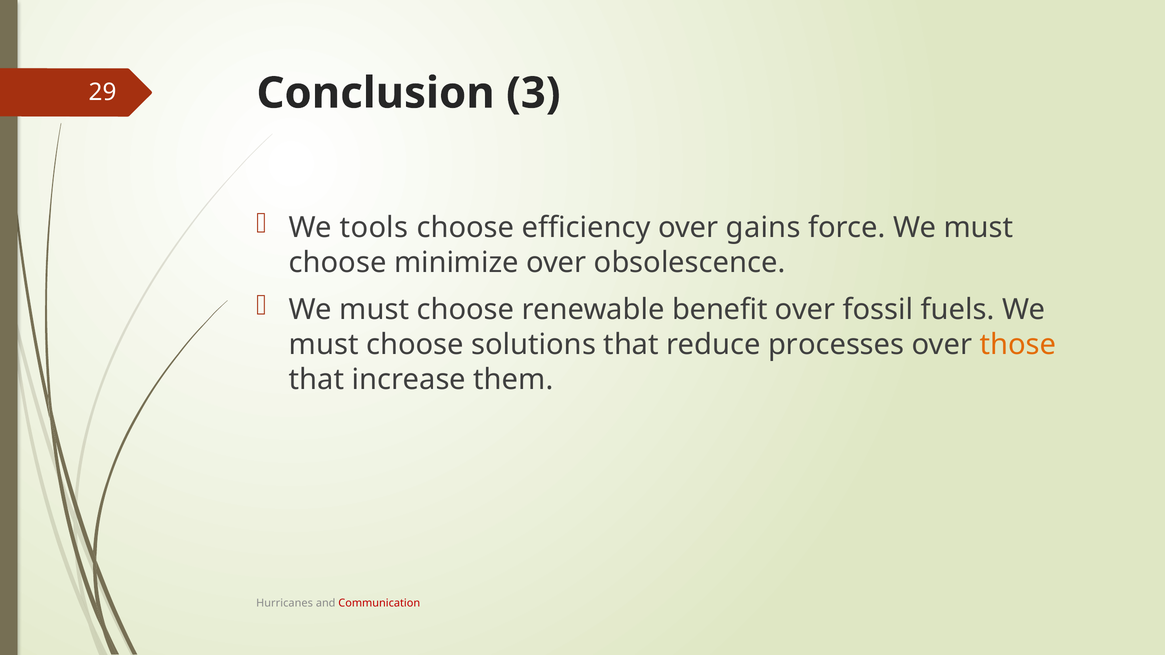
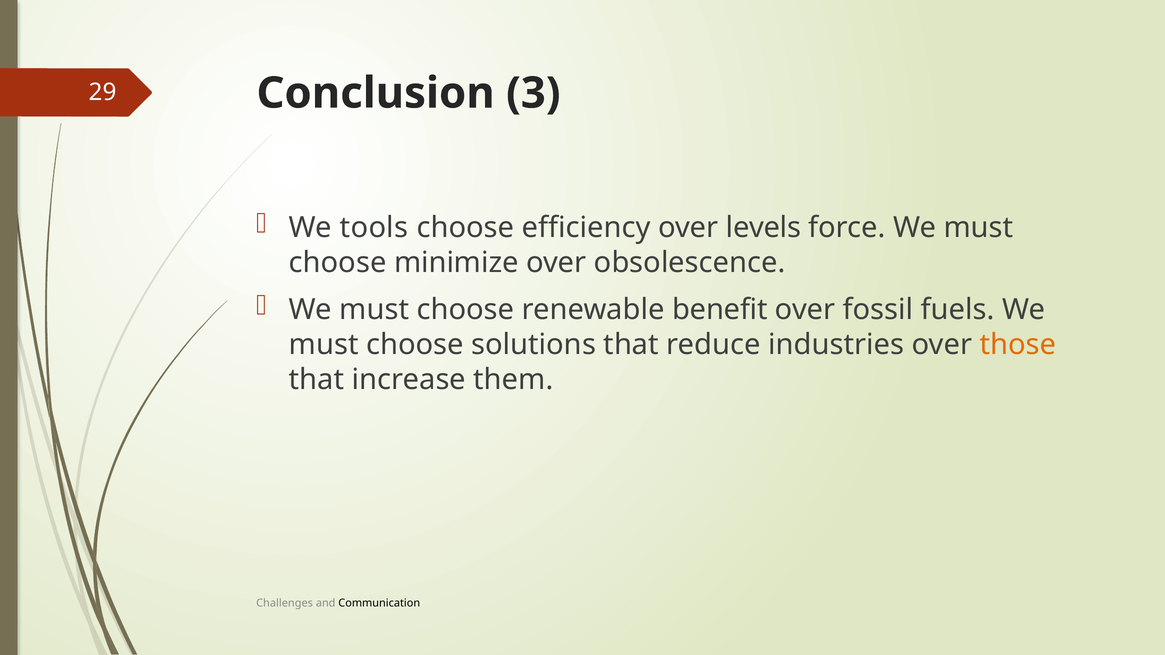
gains: gains -> levels
processes: processes -> industries
Hurricanes: Hurricanes -> Challenges
Communication colour: red -> black
